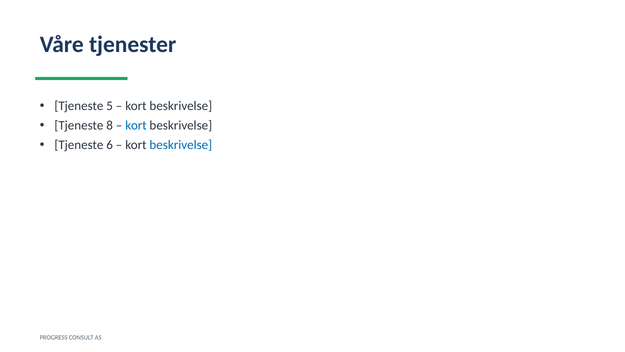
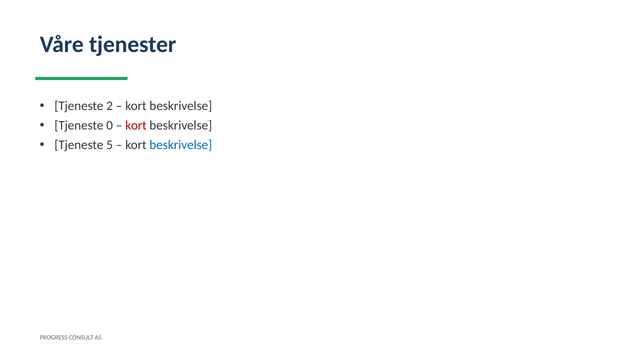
5: 5 -> 2
8: 8 -> 0
kort at (136, 125) colour: blue -> red
6: 6 -> 5
